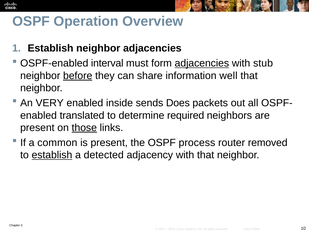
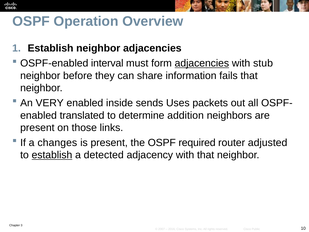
before underline: present -> none
well: well -> fails
Does: Does -> Uses
required: required -> addition
those underline: present -> none
common: common -> changes
process: process -> required
removed: removed -> adjusted
